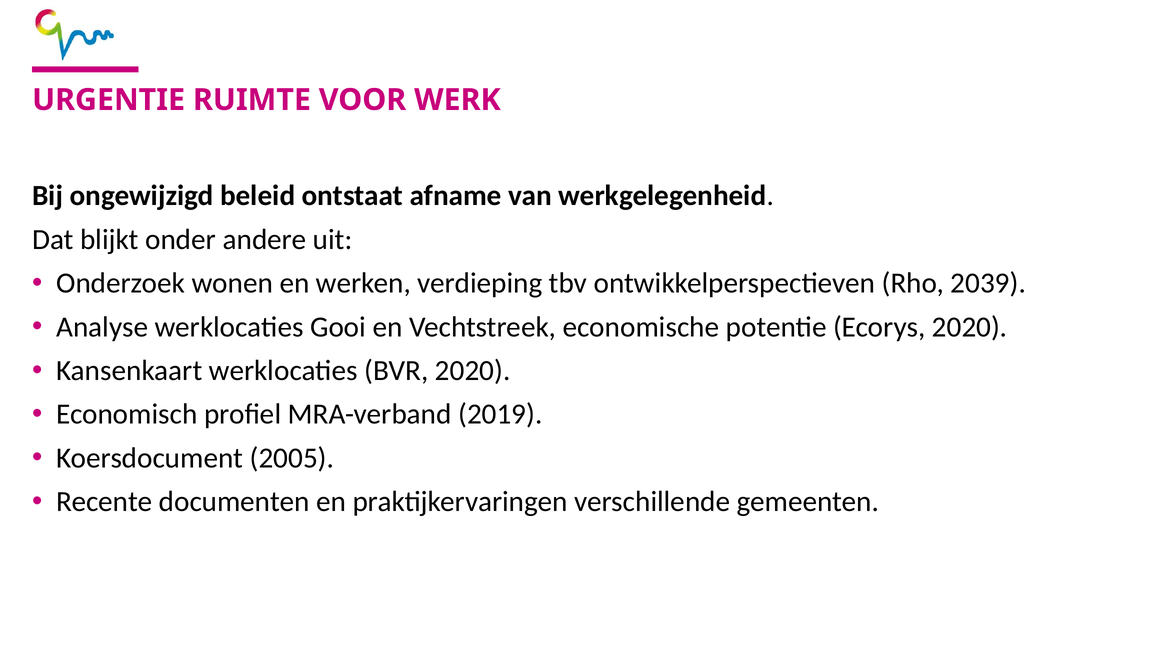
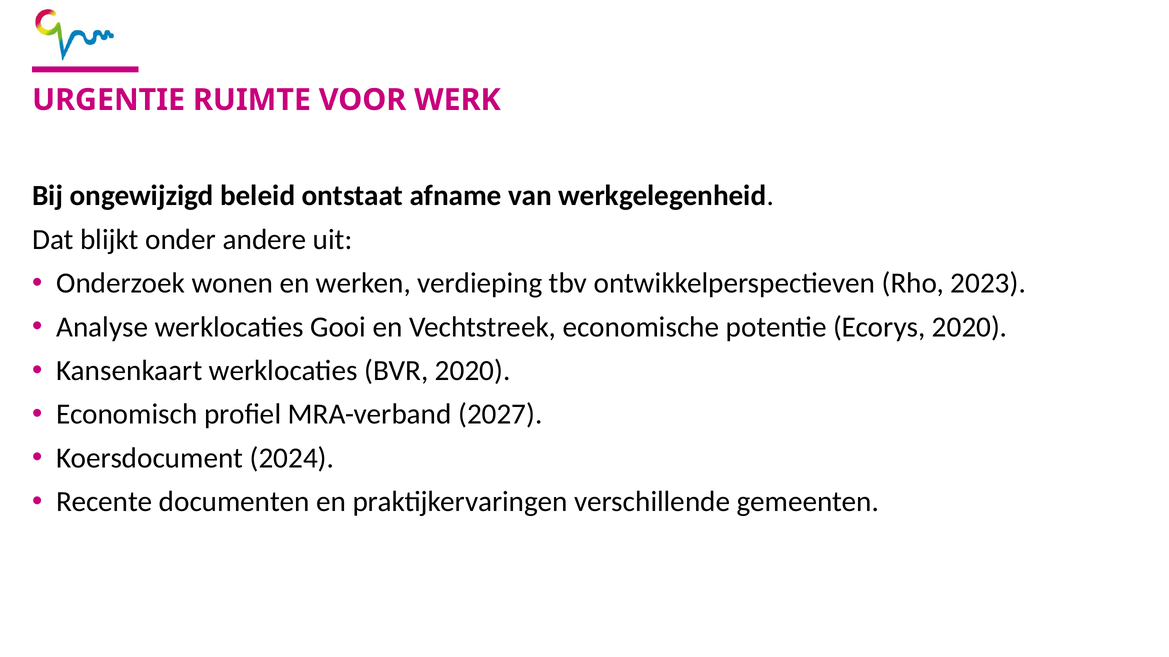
2039: 2039 -> 2023
2019: 2019 -> 2027
2005: 2005 -> 2024
